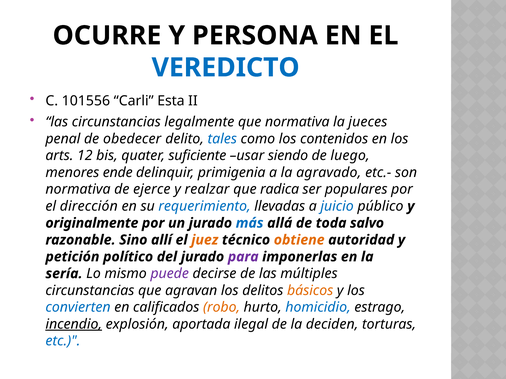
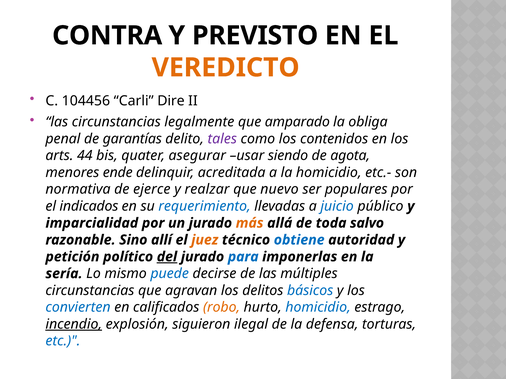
OCURRE: OCURRE -> CONTRA
PERSONA: PERSONA -> PREVISTO
VEREDICTO colour: blue -> orange
101556: 101556 -> 104456
Esta: Esta -> Dire
que normativa: normativa -> amparado
jueces: jueces -> obliga
obedecer: obedecer -> garantías
tales colour: blue -> purple
12: 12 -> 44
suficiente: suficiente -> asegurar
luego: luego -> agota
primigenia: primigenia -> acreditada
la agravado: agravado -> homicidio
radica: radica -> nuevo
dirección: dirección -> indicados
originalmente: originalmente -> imparcialidad
más colour: blue -> orange
obtiene colour: orange -> blue
del underline: none -> present
para colour: purple -> blue
puede colour: purple -> blue
básicos colour: orange -> blue
aportada: aportada -> siguieron
deciden: deciden -> defensa
